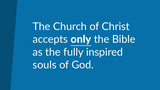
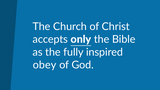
souls: souls -> obey
